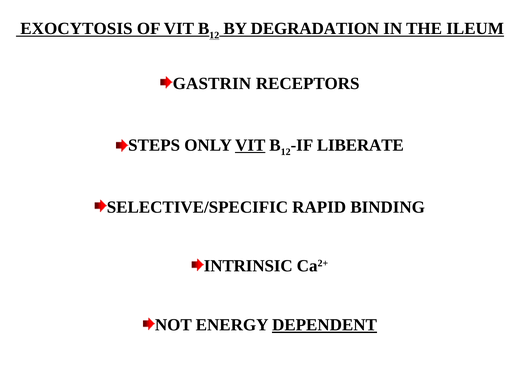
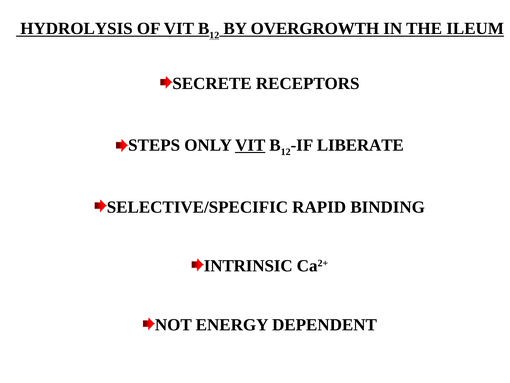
EXOCYTOSIS: EXOCYTOSIS -> HYDROLYSIS
DEGRADATION: DEGRADATION -> OVERGROWTH
GASTRIN: GASTRIN -> SECRETE
DEPENDENT underline: present -> none
